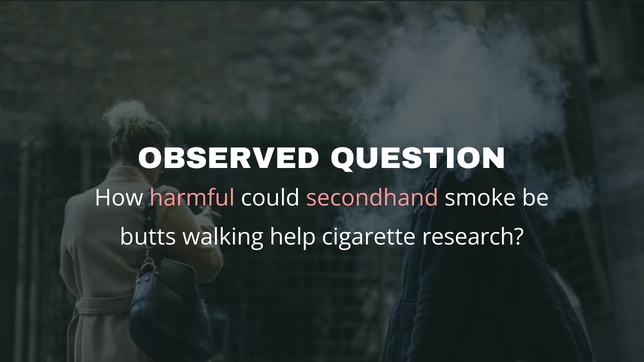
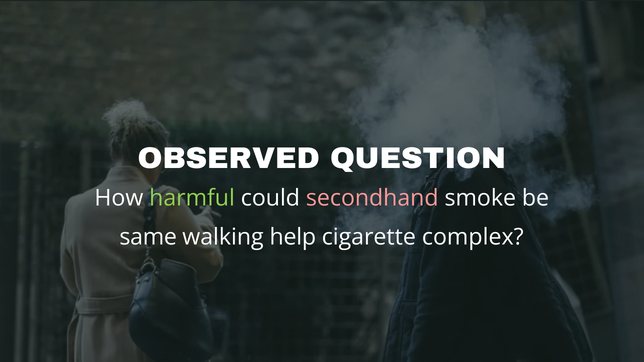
harmful colour: pink -> light green
butts: butts -> same
research: research -> complex
